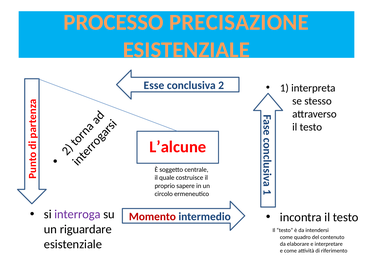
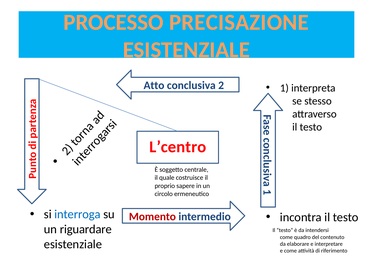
Esse: Esse -> Atto
L’alcune: L’alcune -> L’centro
interroga colour: purple -> blue
